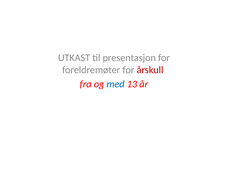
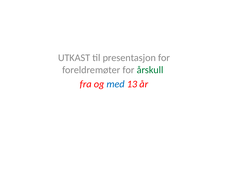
årskull colour: red -> green
